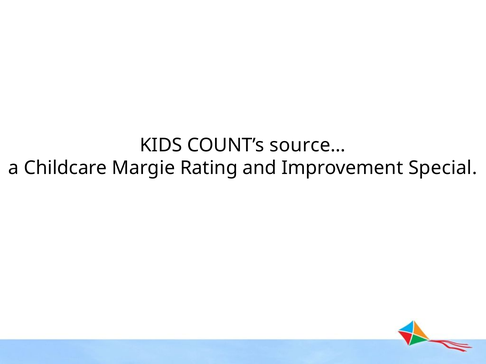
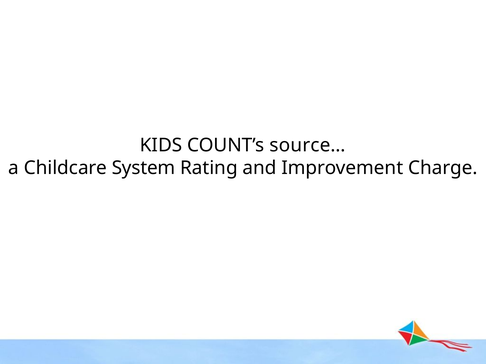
Margie: Margie -> System
Special: Special -> Charge
